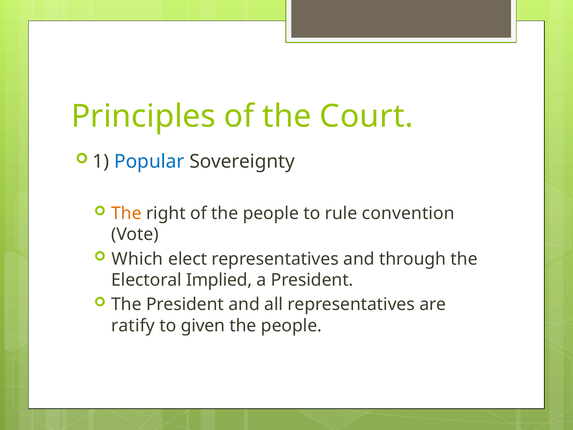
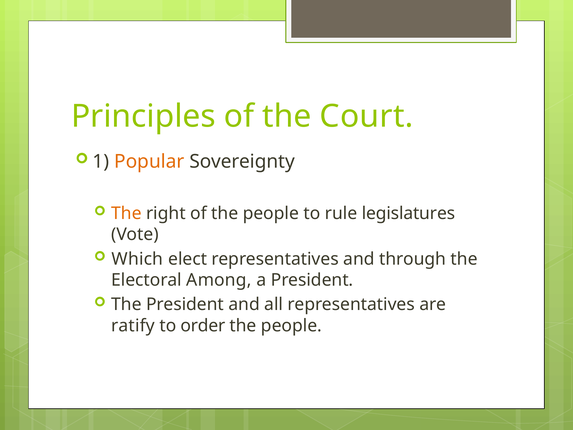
Popular colour: blue -> orange
convention: convention -> legislatures
Implied: Implied -> Among
given: given -> order
